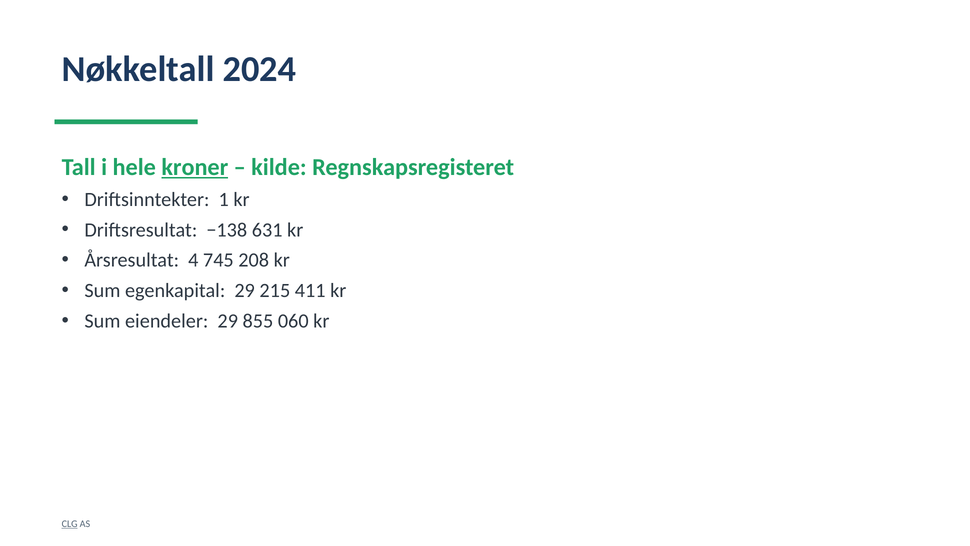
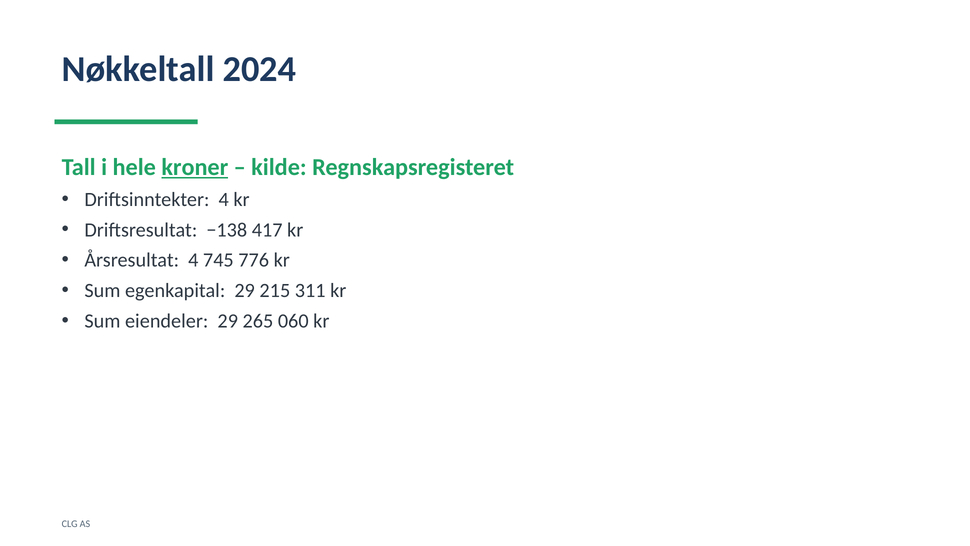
Driftsinntekter 1: 1 -> 4
631: 631 -> 417
208: 208 -> 776
411: 411 -> 311
855: 855 -> 265
CLG underline: present -> none
